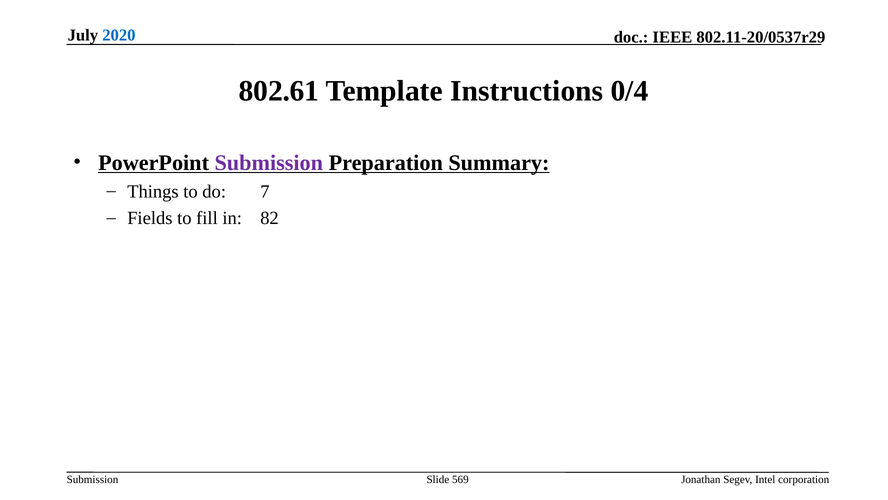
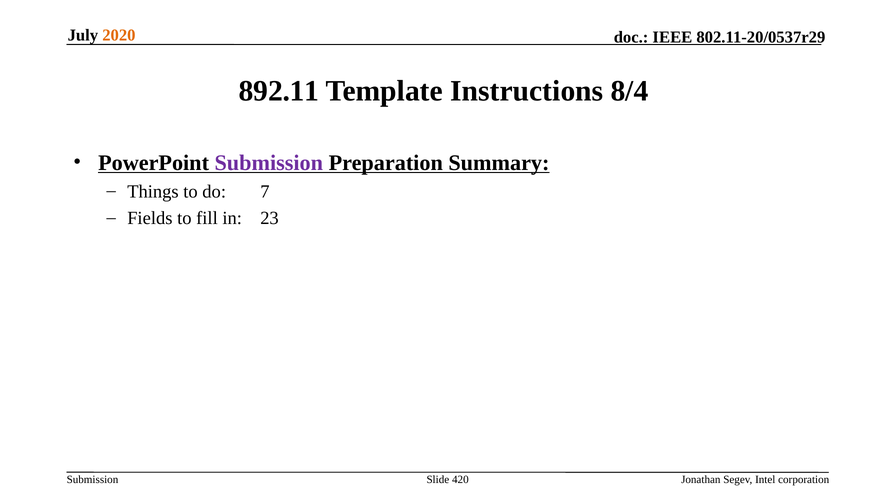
2020 colour: blue -> orange
802.61: 802.61 -> 892.11
0/4: 0/4 -> 8/4
82: 82 -> 23
569: 569 -> 420
